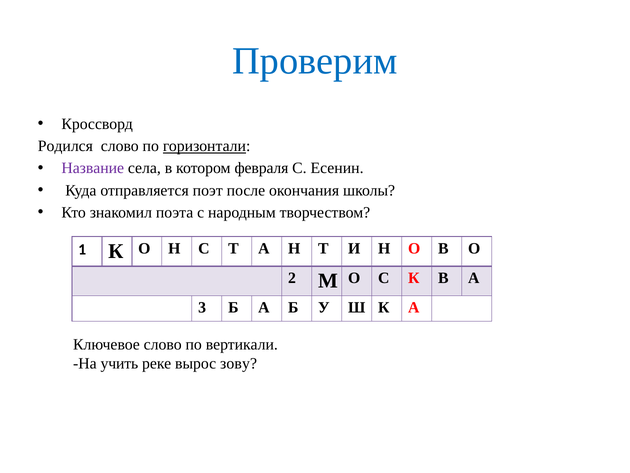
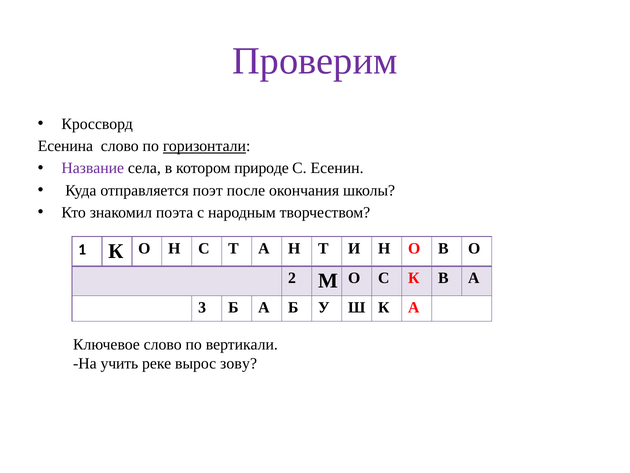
Проверим colour: blue -> purple
Родился: Родился -> Есенина
февраля: февраля -> природе
